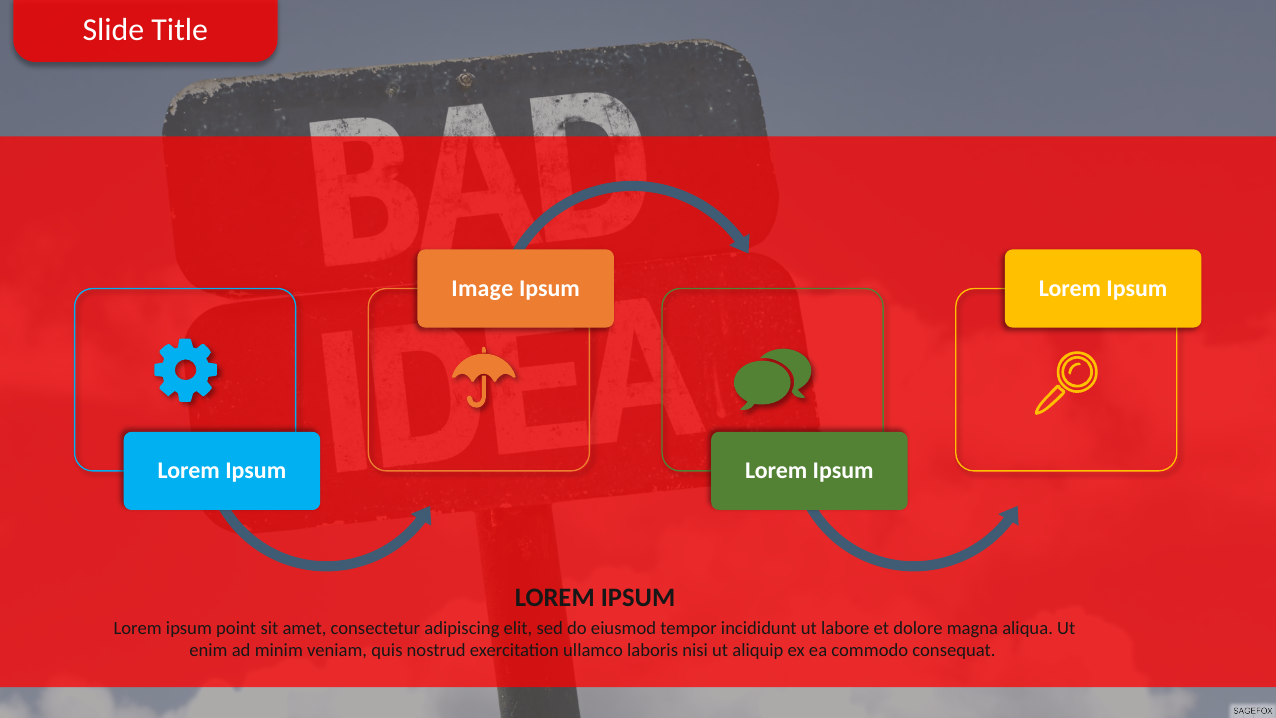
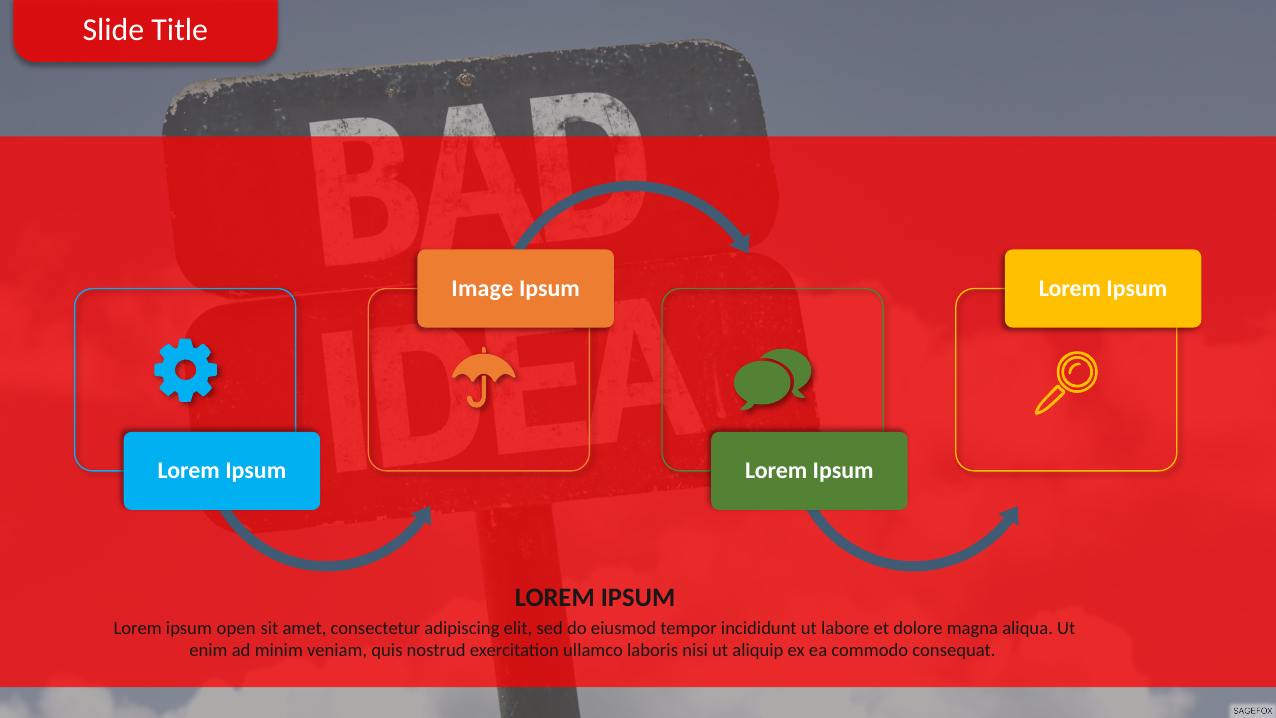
point: point -> open
